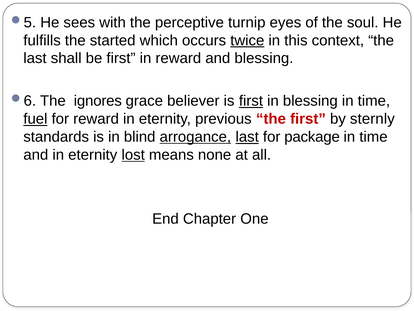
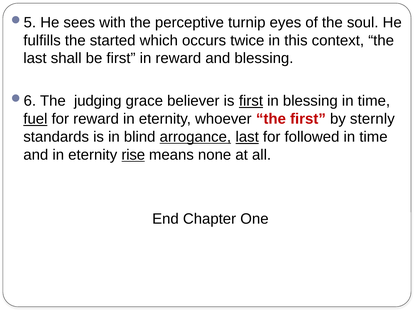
twice underline: present -> none
ignores: ignores -> judging
previous: previous -> whoever
package: package -> followed
lost: lost -> rise
